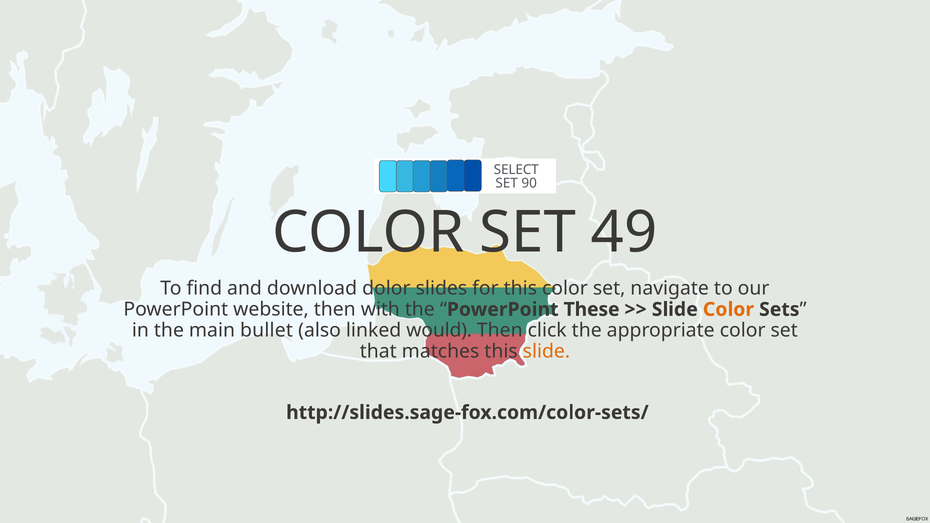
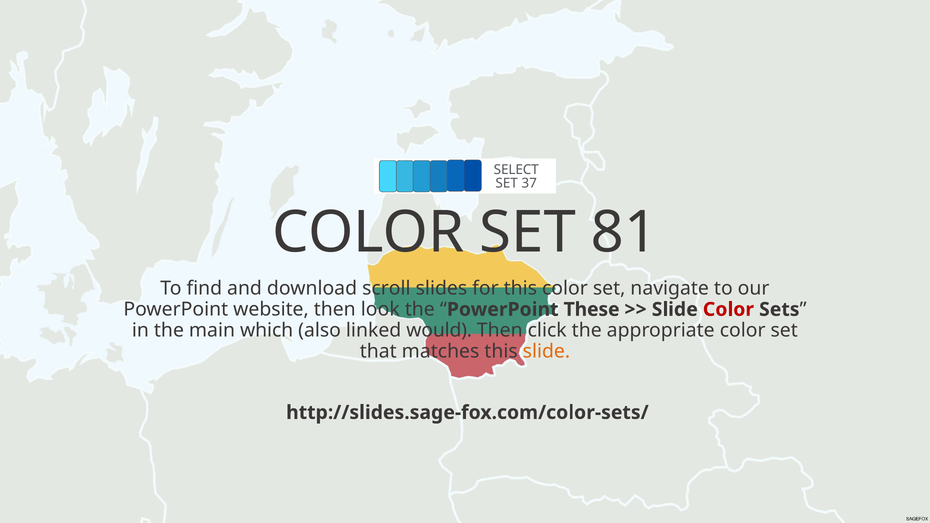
90: 90 -> 37
49: 49 -> 81
dolor: dolor -> scroll
with: with -> look
Color at (728, 310) colour: orange -> red
bullet: bullet -> which
